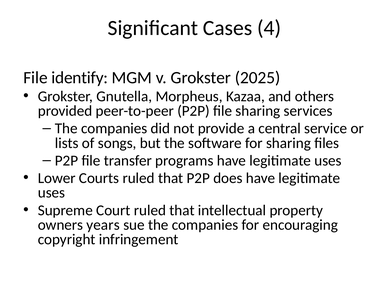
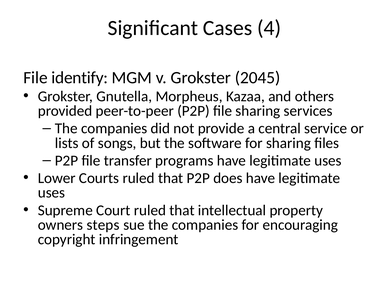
2025: 2025 -> 2045
years: years -> steps
